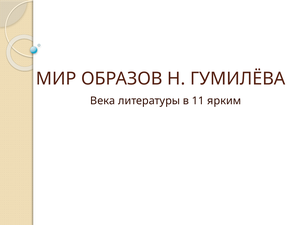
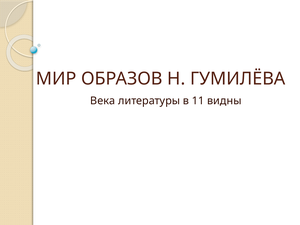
ярким: ярким -> видны
